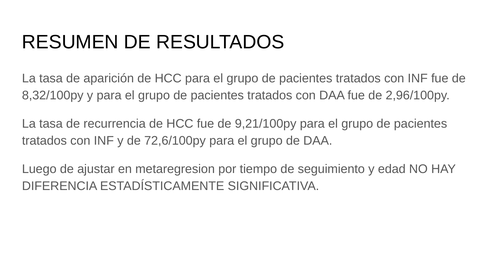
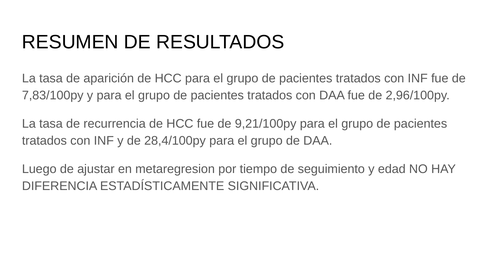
8,32/100py: 8,32/100py -> 7,83/100py
72,6/100py: 72,6/100py -> 28,4/100py
